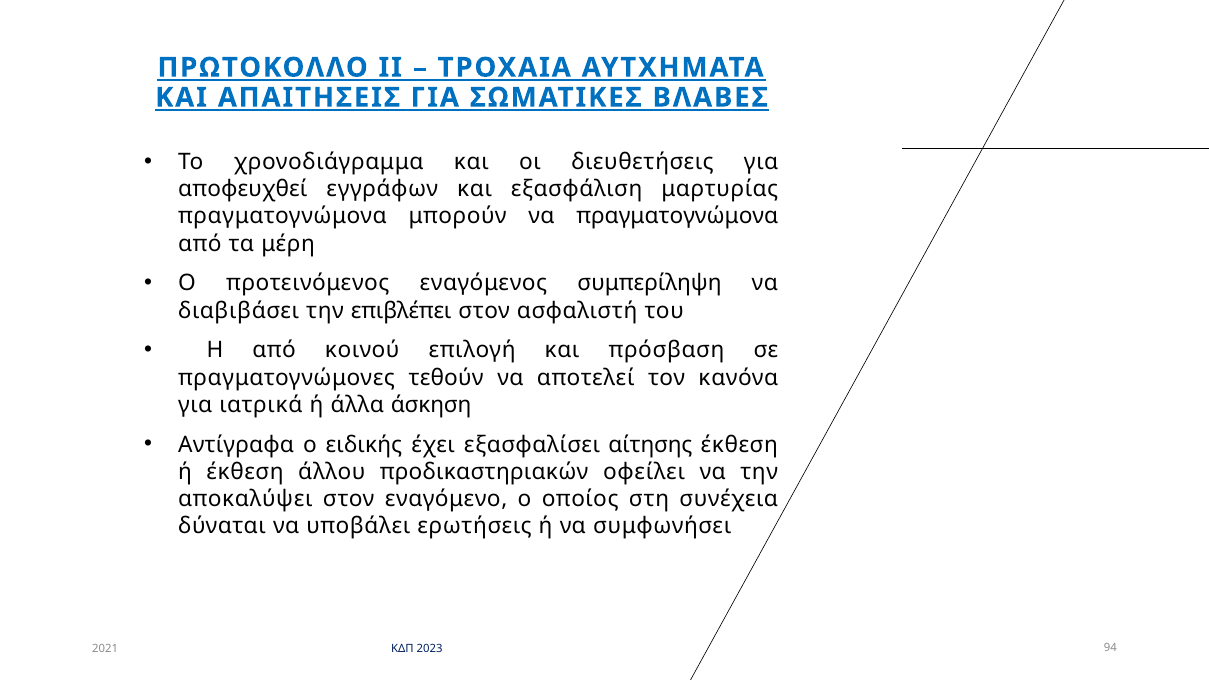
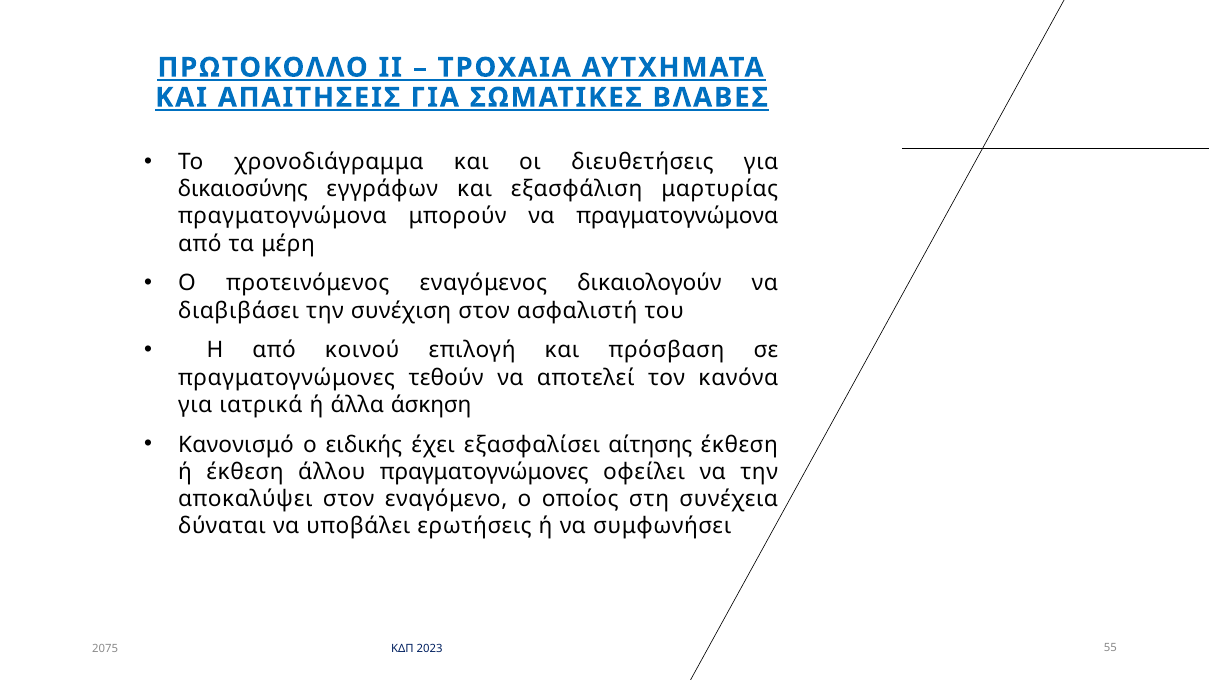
αποφευχθεί: αποφευχθεί -> δικαιοσύνης
συμπερίληψη: συμπερίληψη -> δικαιολογούν
επιβλέπει: επιβλέπει -> συνέχιση
Αντίγραφα: Αντίγραφα -> Κανονισμό
άλλου προδικαστηριακών: προδικαστηριακών -> πραγματογνώμονες
2021: 2021 -> 2075
94: 94 -> 55
